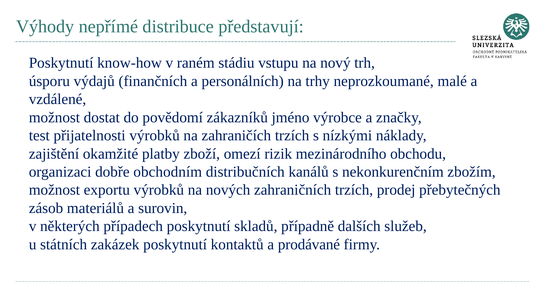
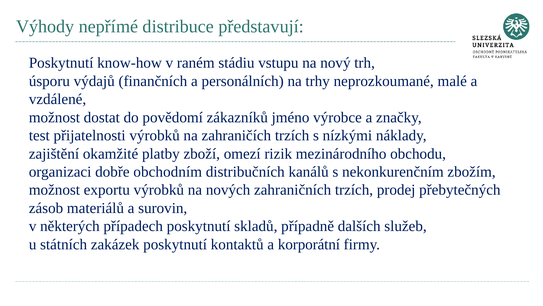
prodávané: prodávané -> korporátní
